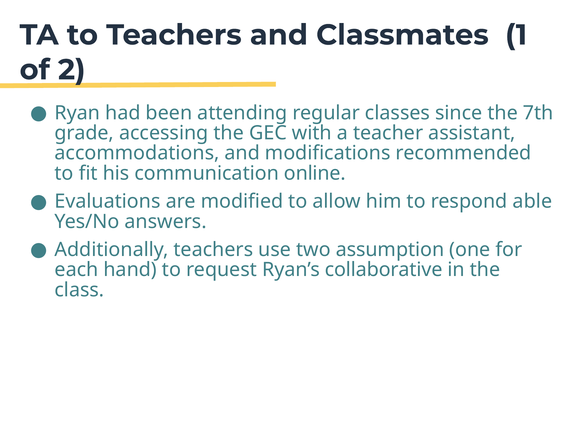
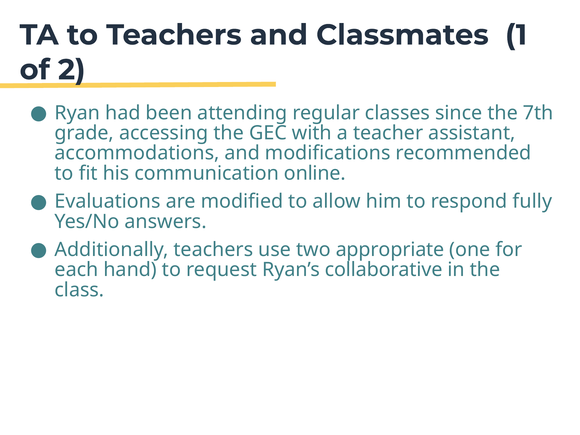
able: able -> fully
assumption: assumption -> appropriate
